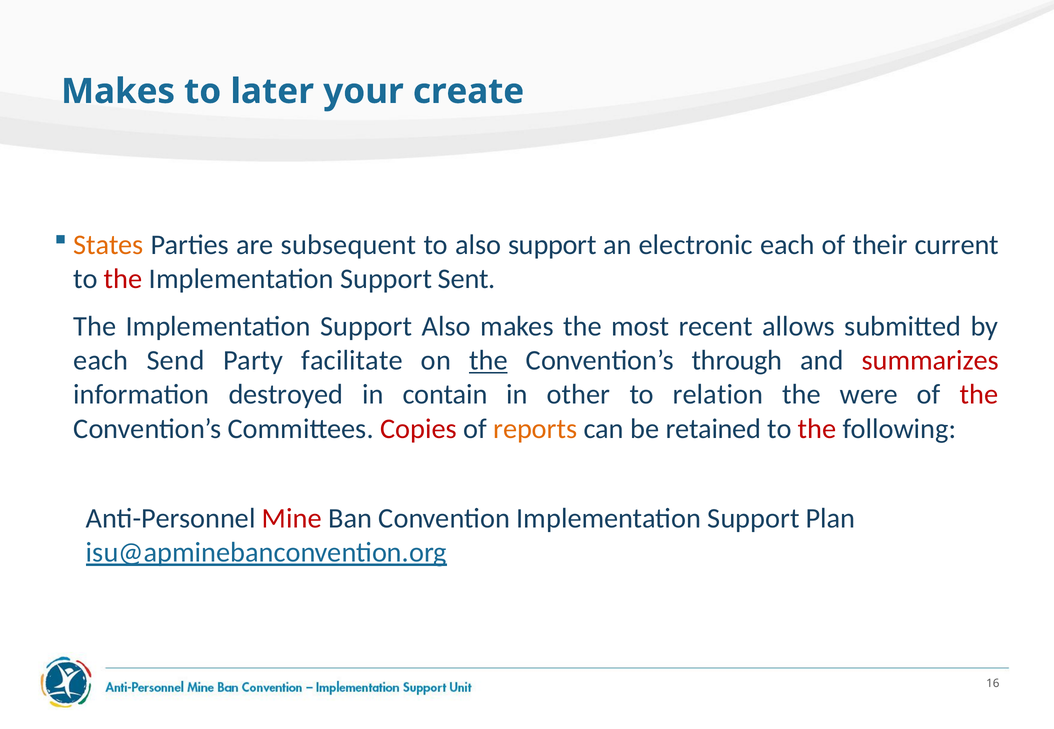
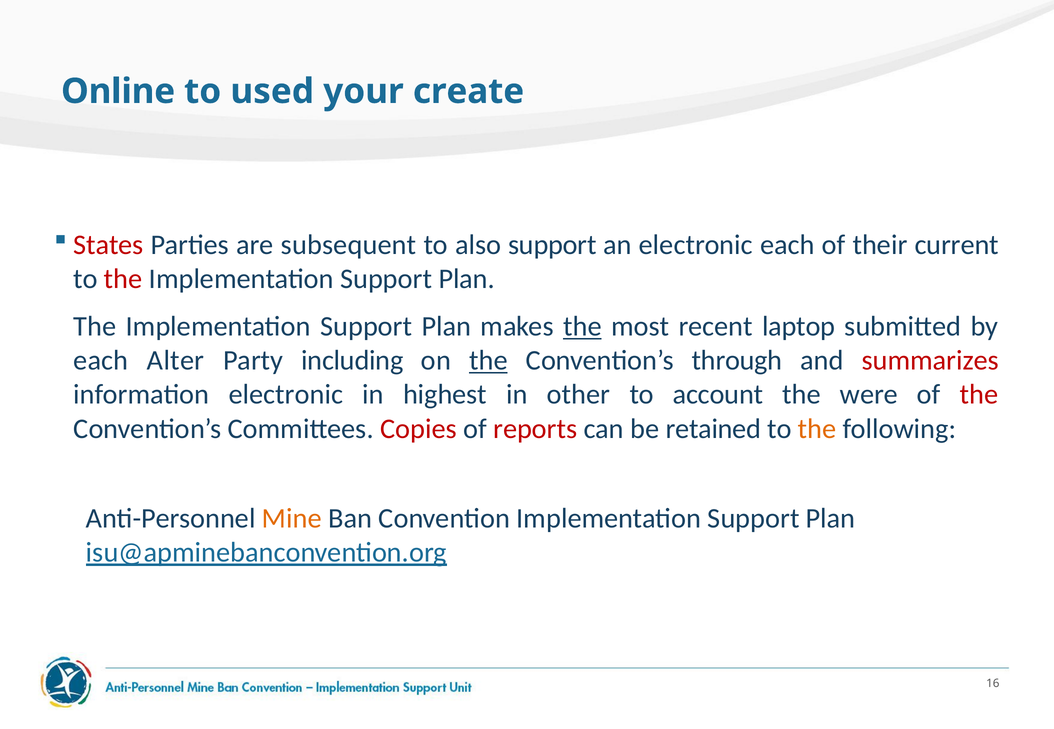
Makes at (118, 91): Makes -> Online
later: later -> used
States colour: orange -> red
Sent at (467, 279): Sent -> Plan
Also at (446, 327): Also -> Plan
the at (582, 327) underline: none -> present
allows: allows -> laptop
Send: Send -> Alter
facilitate: facilitate -> including
information destroyed: destroyed -> electronic
contain: contain -> highest
relation: relation -> account
reports colour: orange -> red
the at (817, 429) colour: red -> orange
Mine colour: red -> orange
